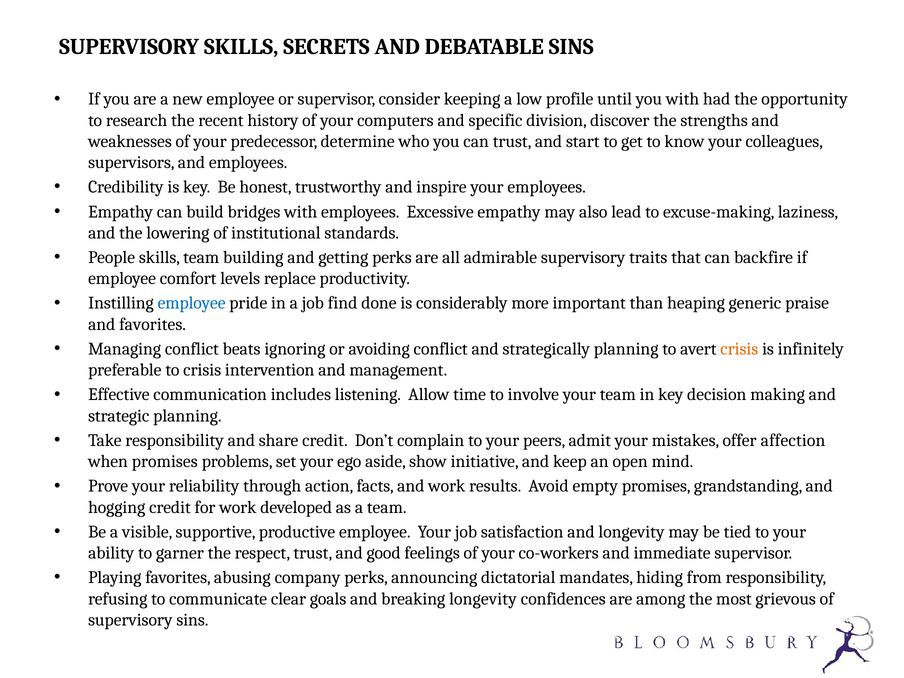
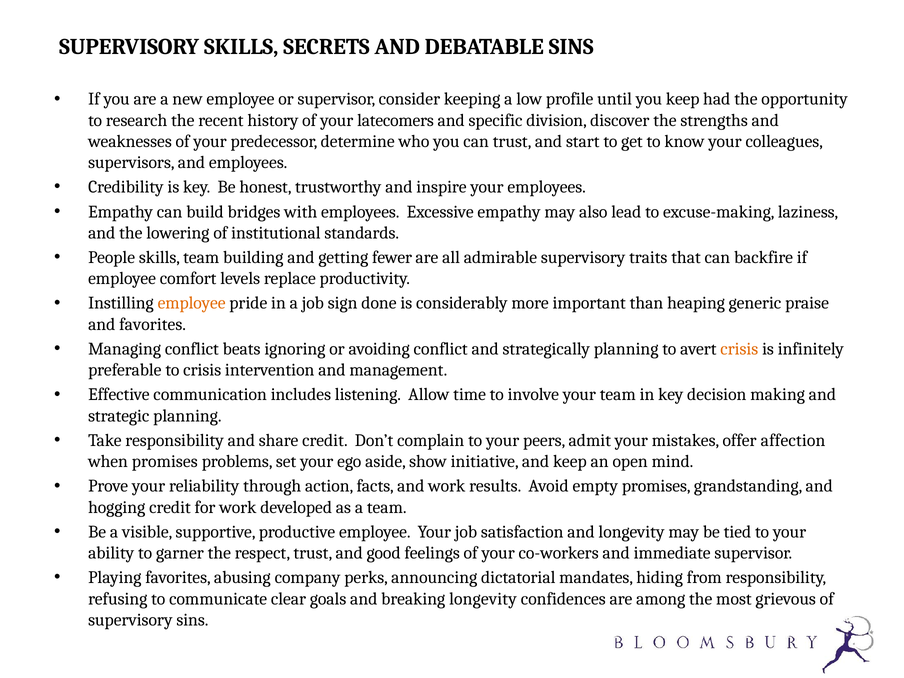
you with: with -> keep
computers: computers -> latecomers
getting perks: perks -> fewer
employee at (192, 303) colour: blue -> orange
find: find -> sign
